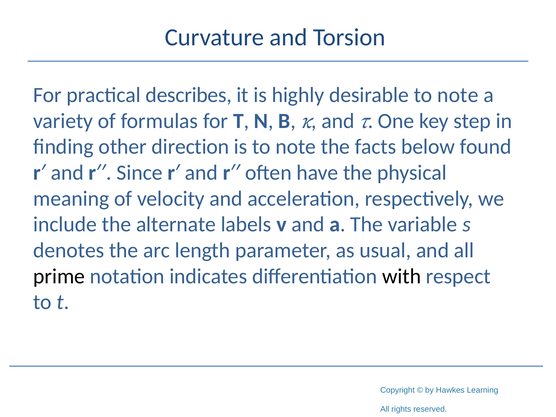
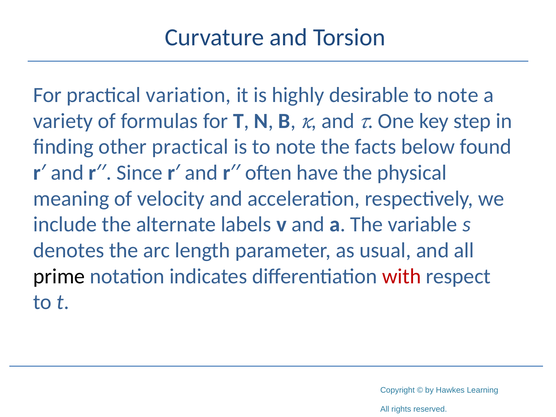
describes: describes -> variation
other direction: direction -> practical
with colour: black -> red
